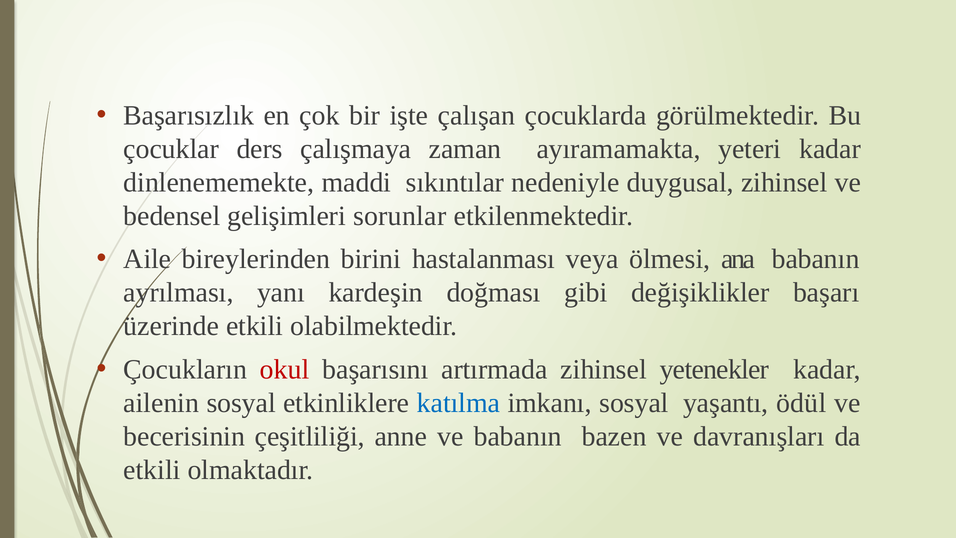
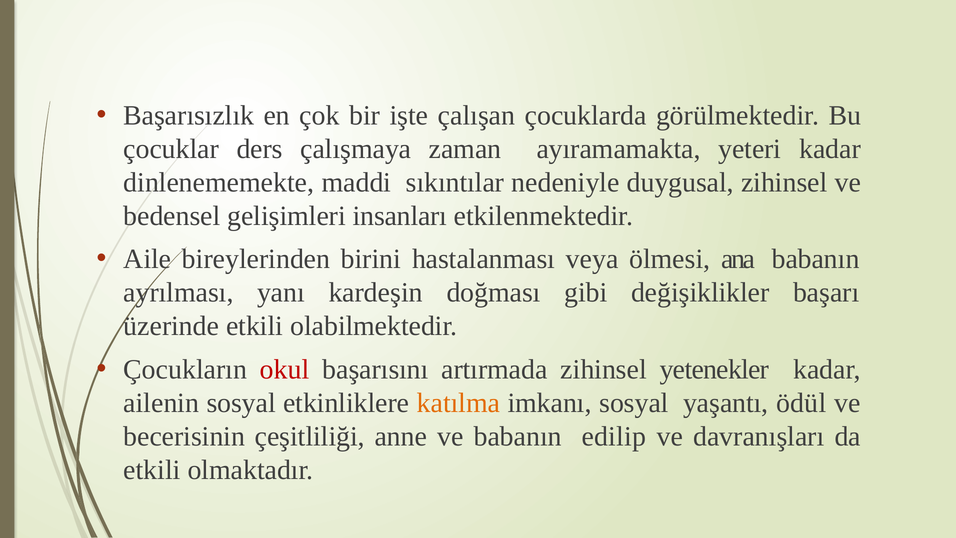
sorunlar: sorunlar -> insanları
katılma colour: blue -> orange
bazen: bazen -> edilip
